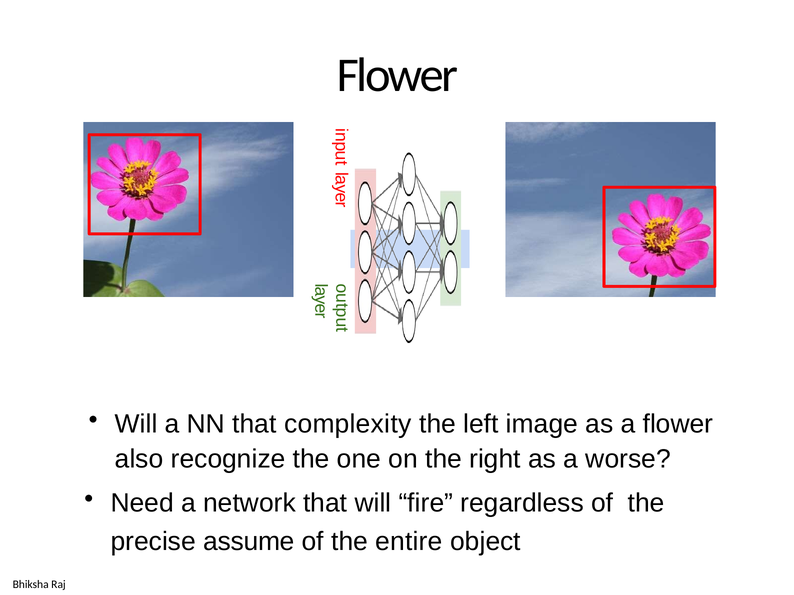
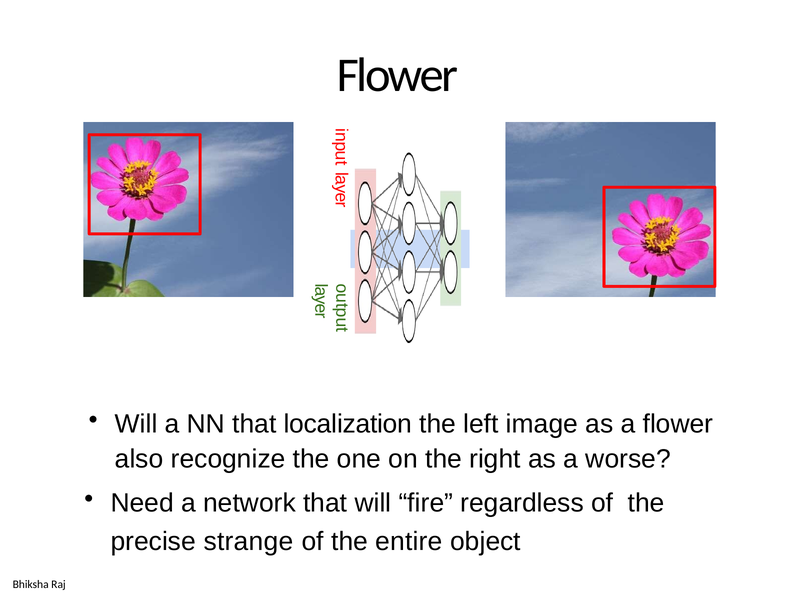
complexity: complexity -> localization
assume: assume -> strange
